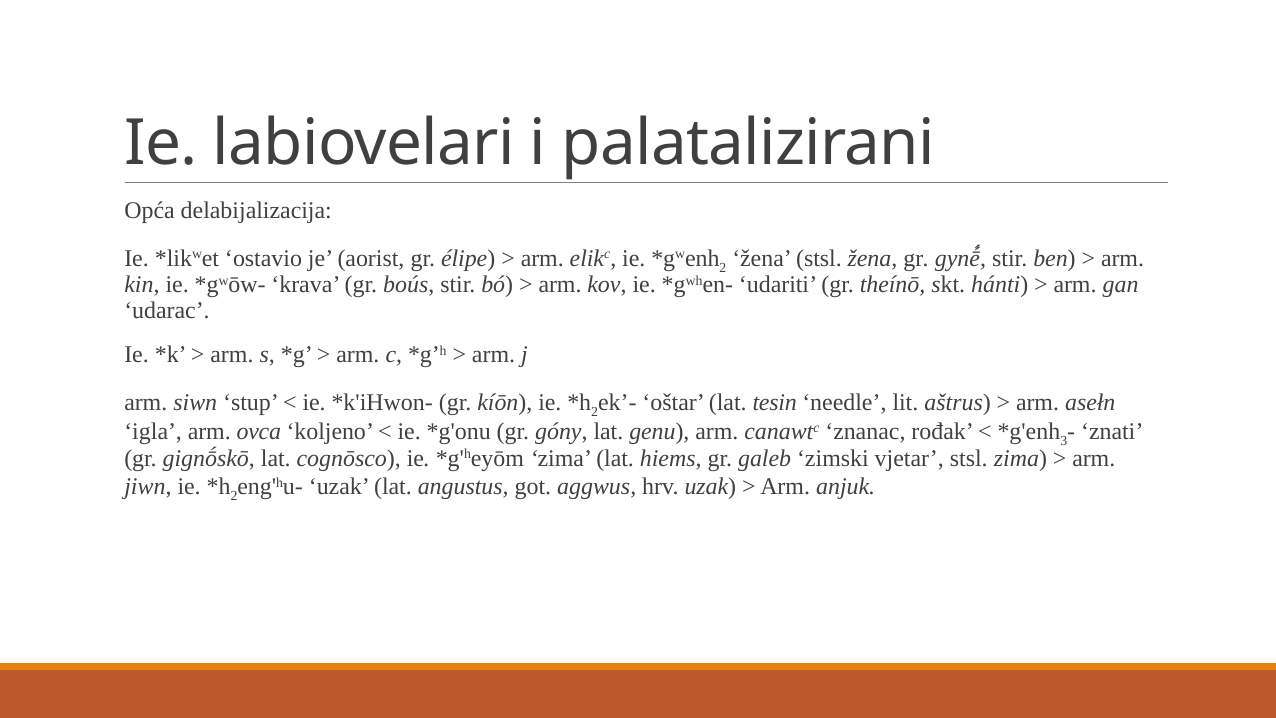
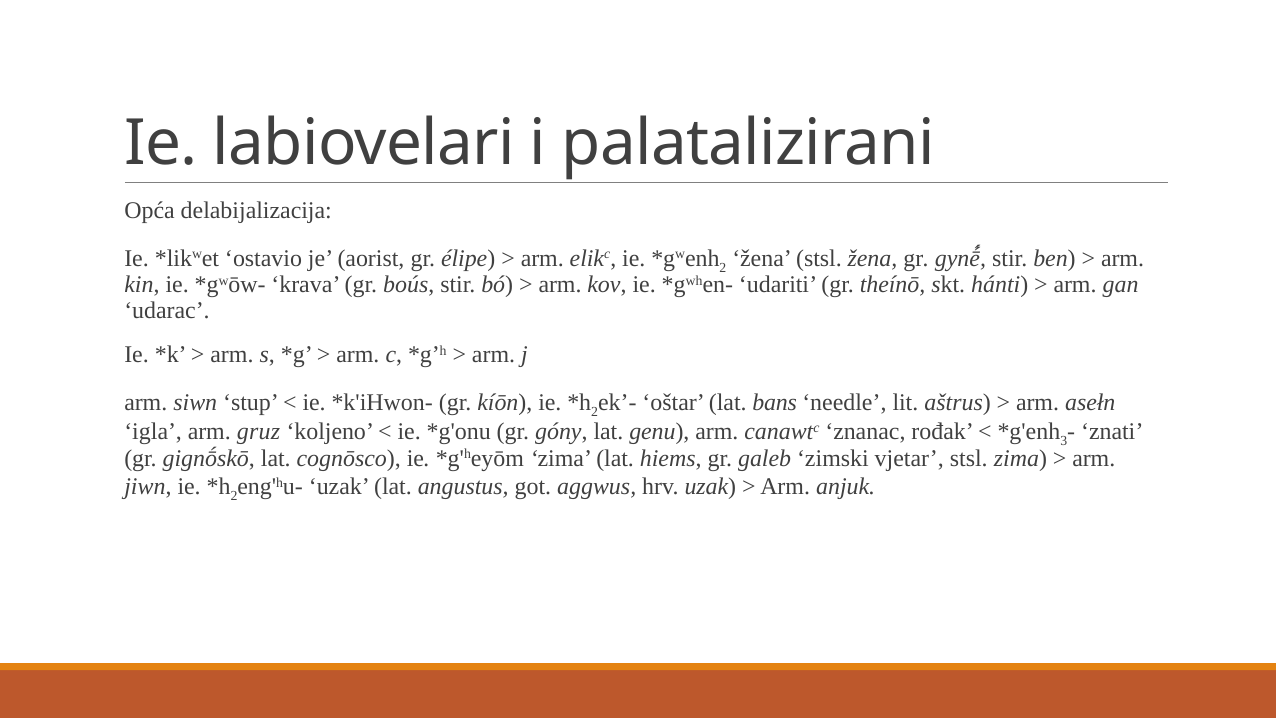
tesin: tesin -> bans
ovca: ovca -> gruz
